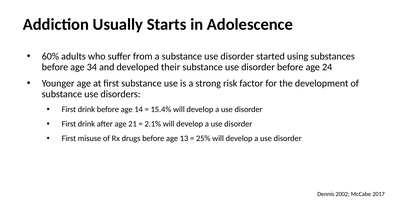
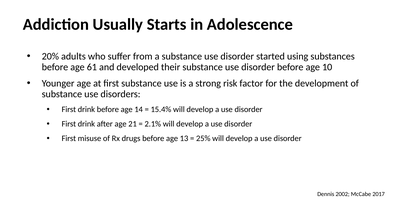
60%: 60% -> 20%
34: 34 -> 61
24: 24 -> 10
